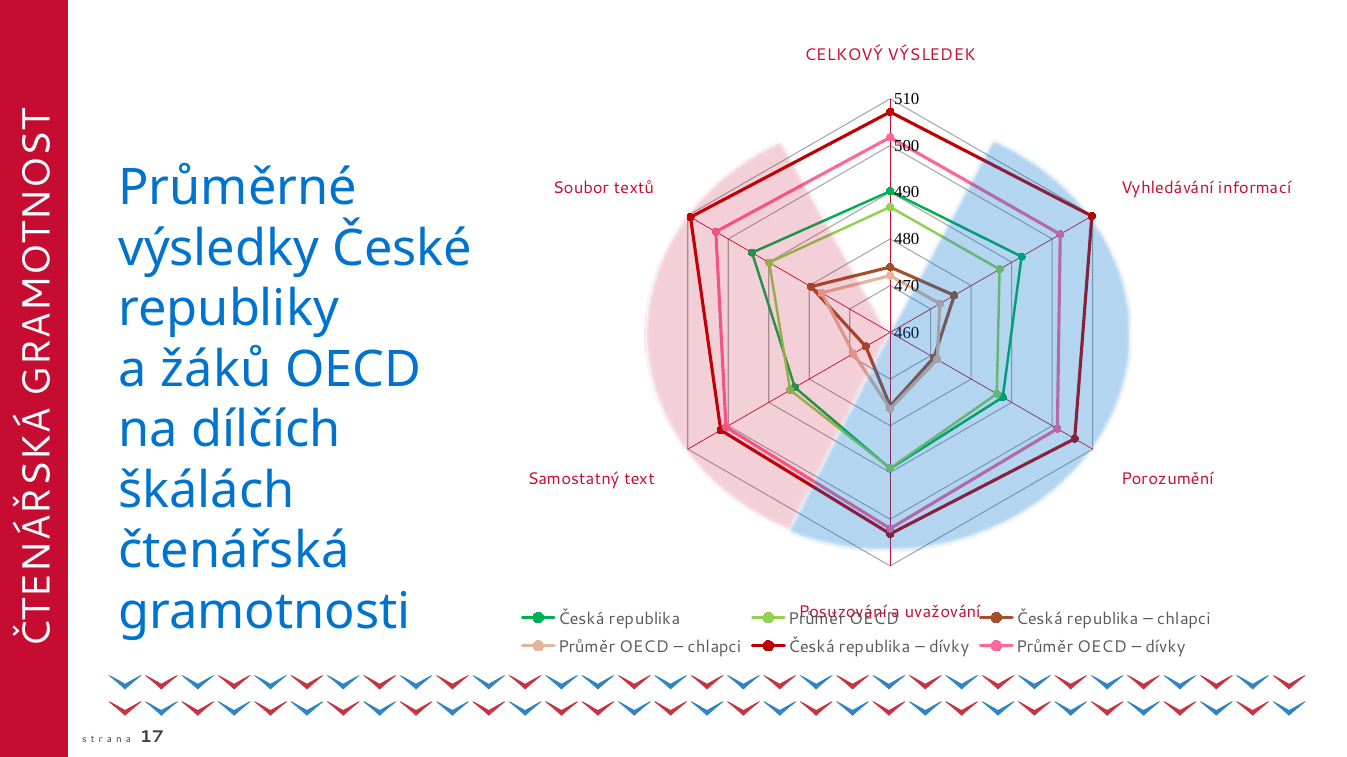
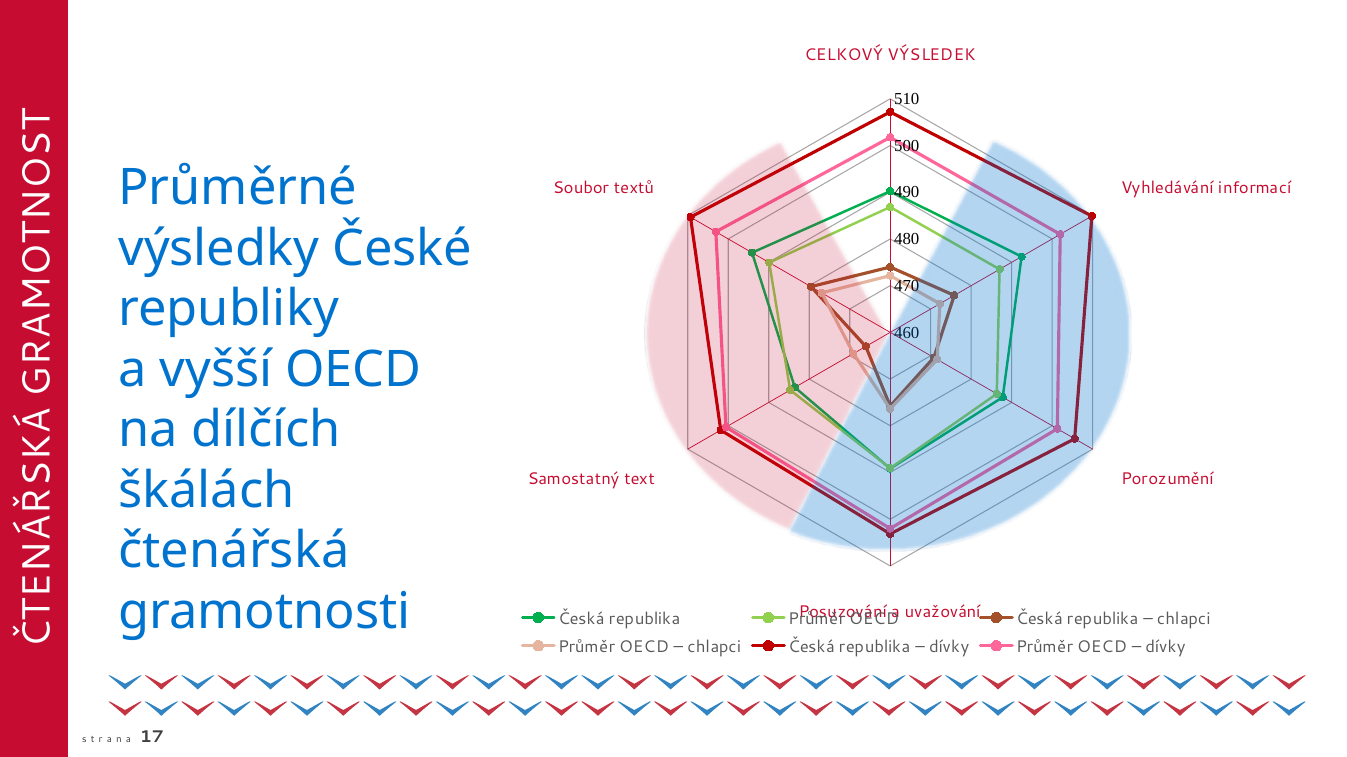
žáků: žáků -> vyšší
